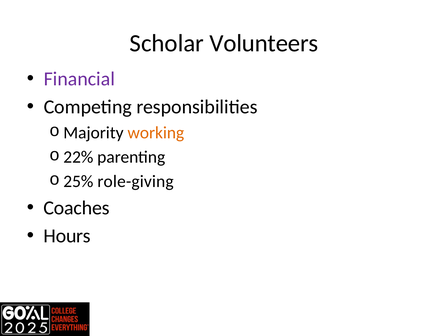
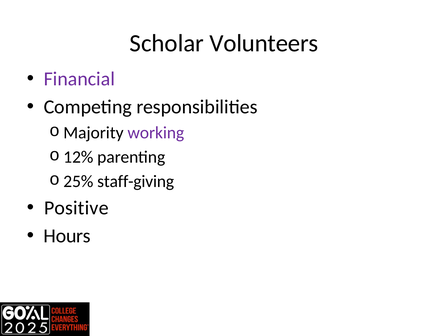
working colour: orange -> purple
22%: 22% -> 12%
role-giving: role-giving -> staff-giving
Coaches: Coaches -> Positive
